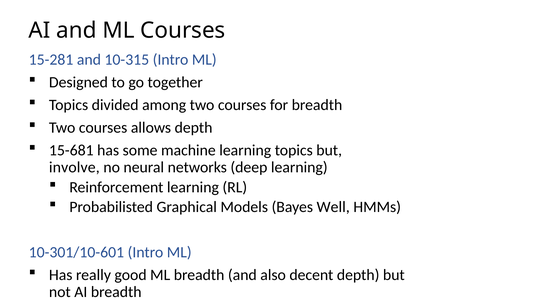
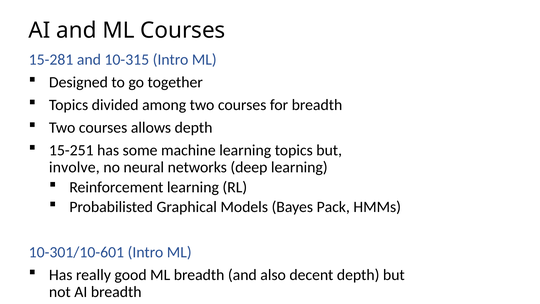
15-681: 15-681 -> 15-251
Well: Well -> Pack
